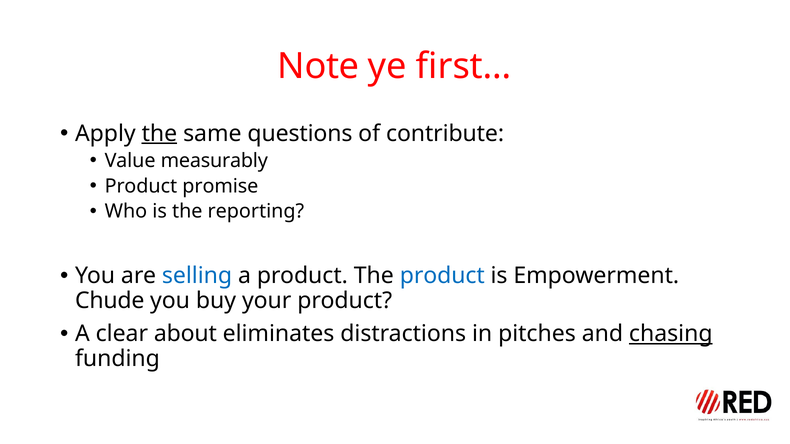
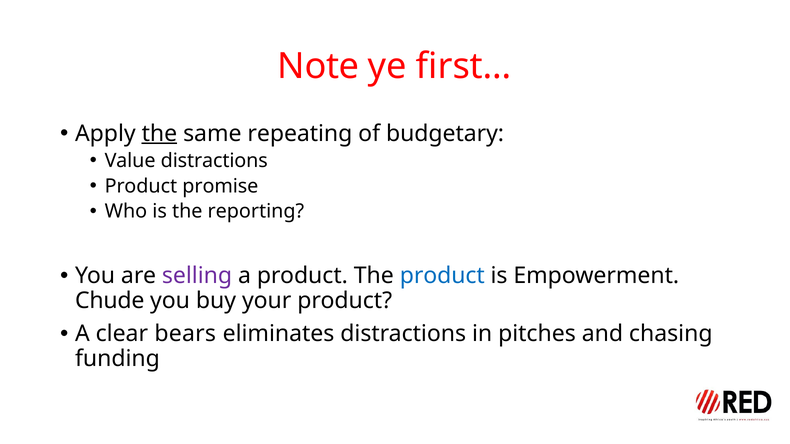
questions: questions -> repeating
contribute: contribute -> budgetary
Value measurably: measurably -> distractions
selling colour: blue -> purple
about: about -> bears
chasing underline: present -> none
